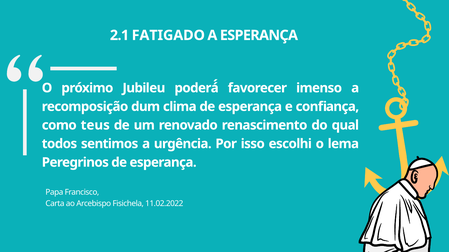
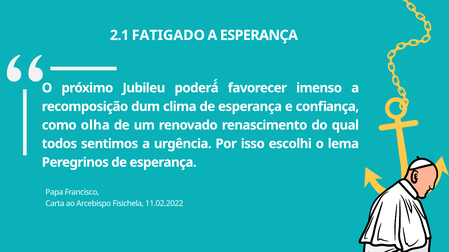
teus: teus -> olha
